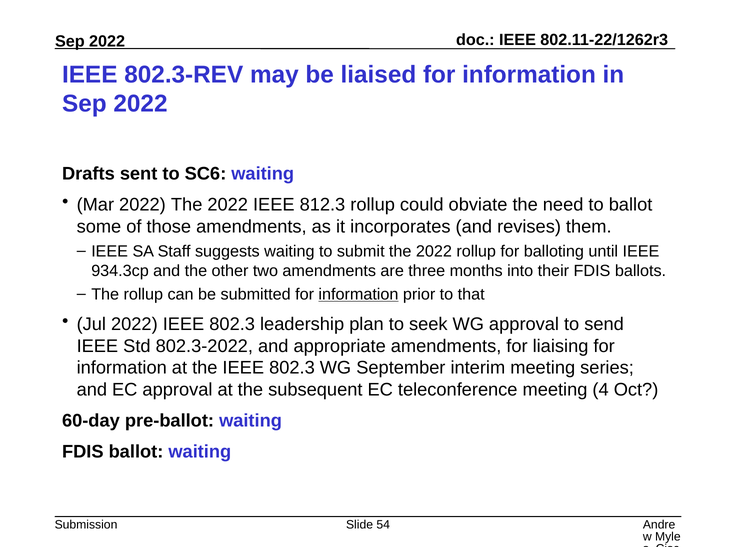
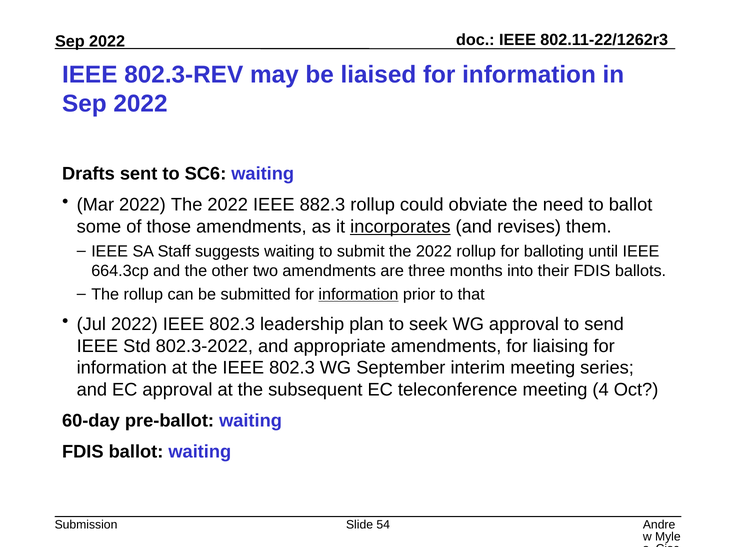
812.3: 812.3 -> 882.3
incorporates underline: none -> present
934.3cp: 934.3cp -> 664.3cp
